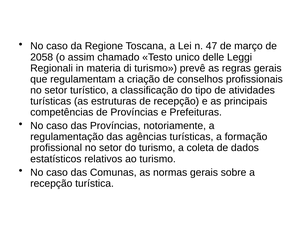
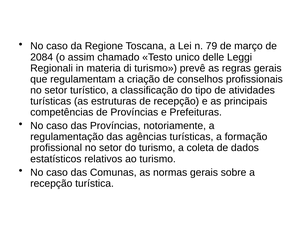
47: 47 -> 79
2058: 2058 -> 2084
